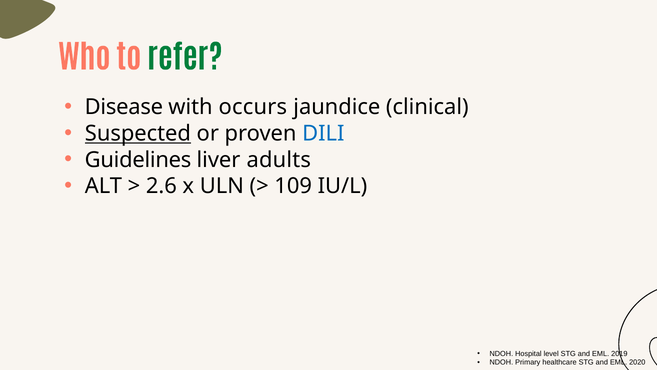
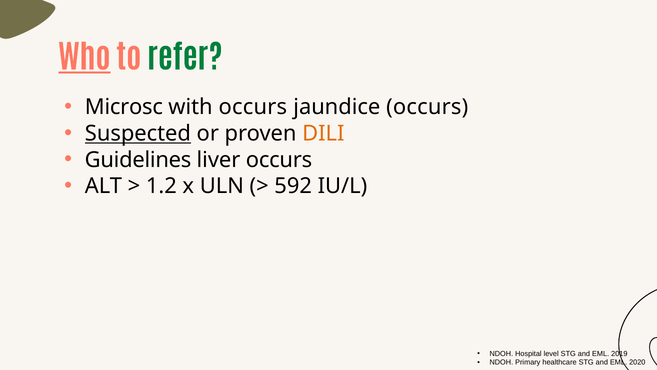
Who underline: none -> present
Disease: Disease -> Microsc
jaundice clinical: clinical -> occurs
DILI colour: blue -> orange
liver adults: adults -> occurs
2.6: 2.6 -> 1.2
109: 109 -> 592
